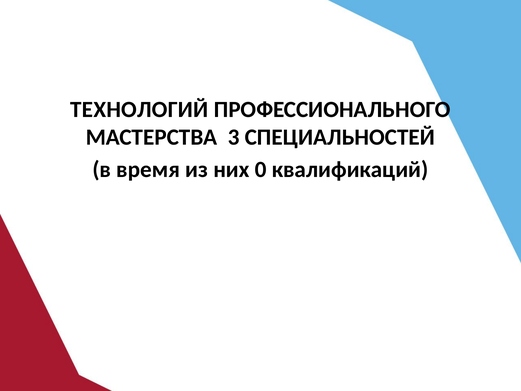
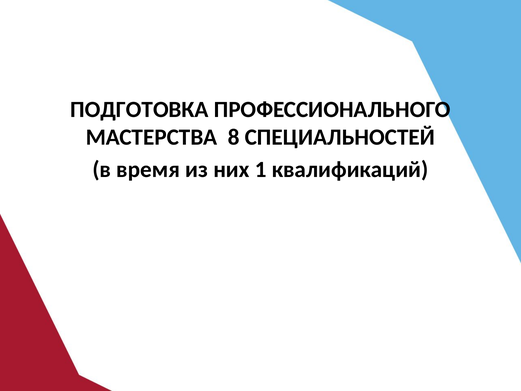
ТЕХНОЛОГИЙ: ТЕХНОЛОГИЙ -> ПОДГОТОВКА
3: 3 -> 8
0: 0 -> 1
